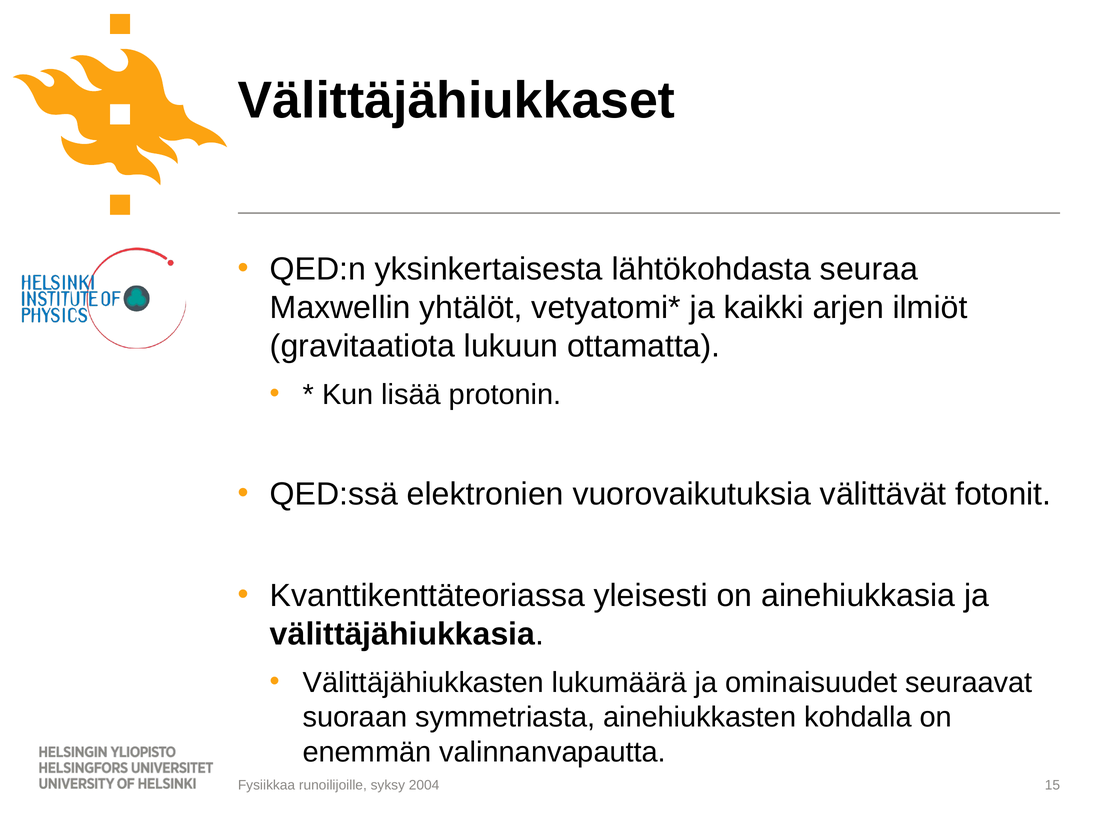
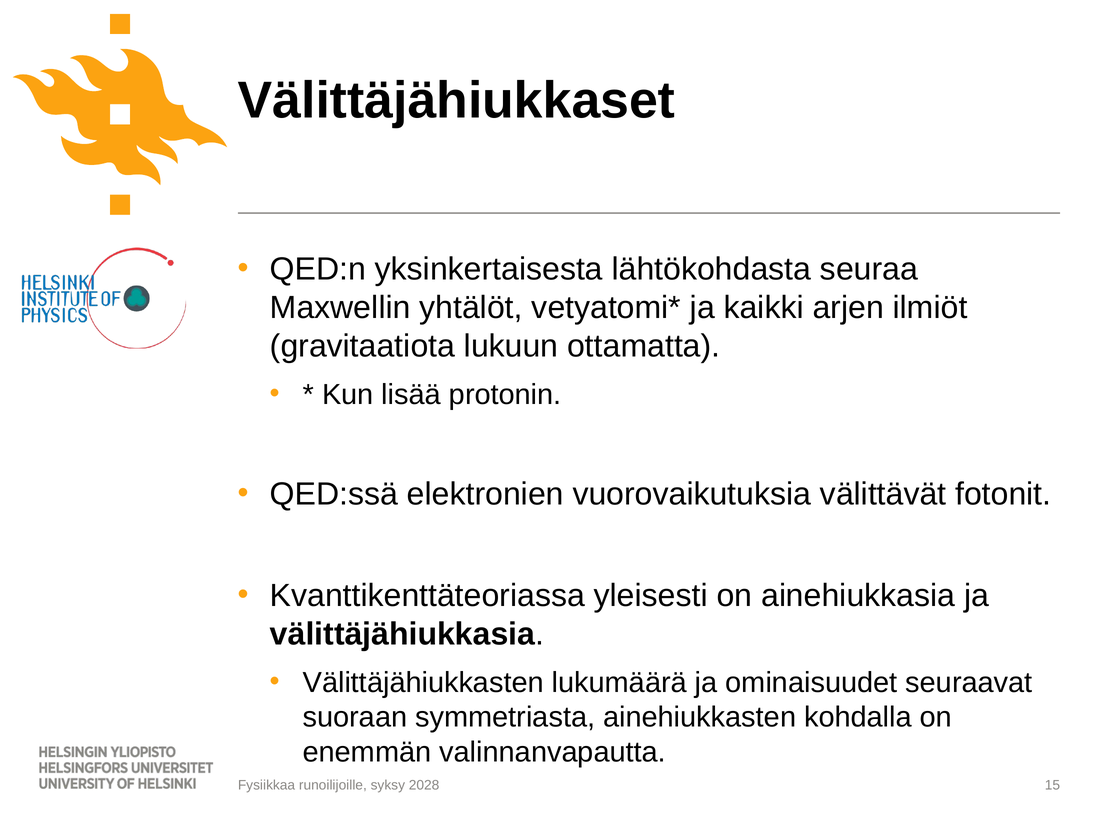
2004: 2004 -> 2028
